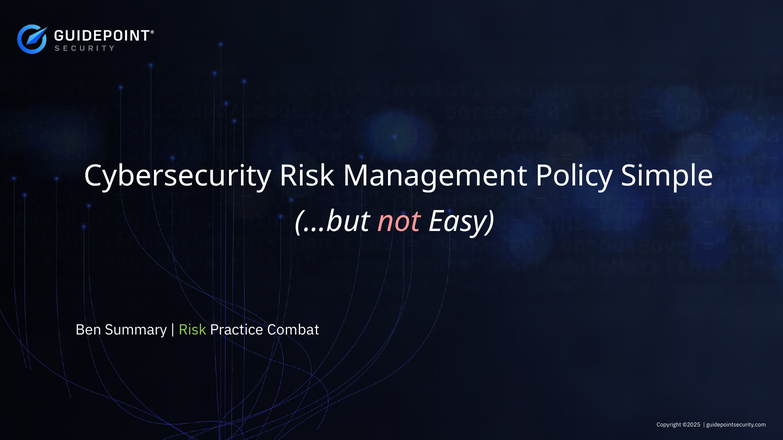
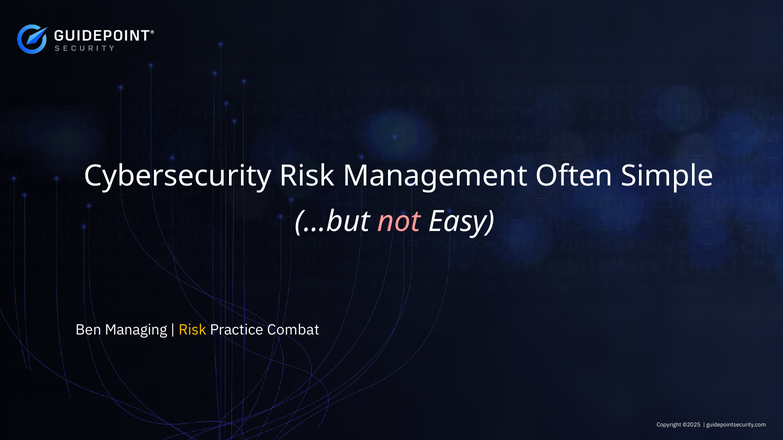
Policy: Policy -> Often
Summary: Summary -> Managing
Risk at (192, 330) colour: light green -> yellow
